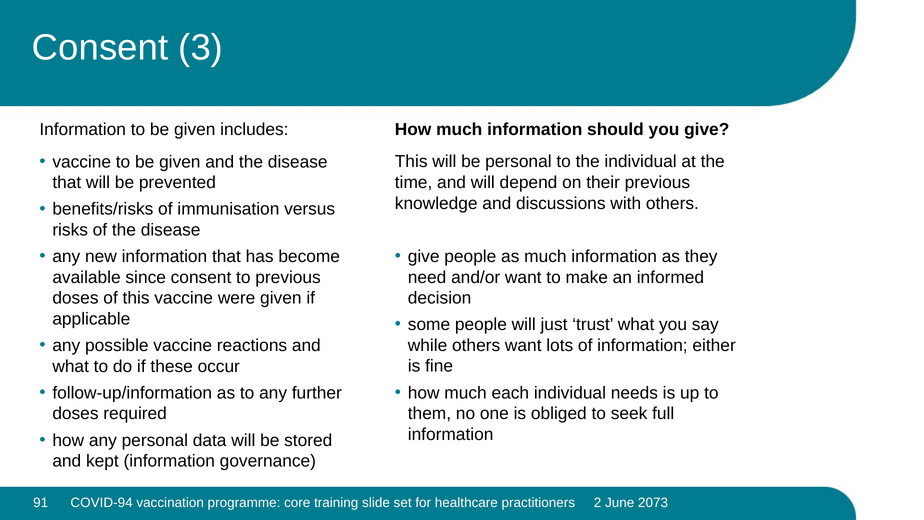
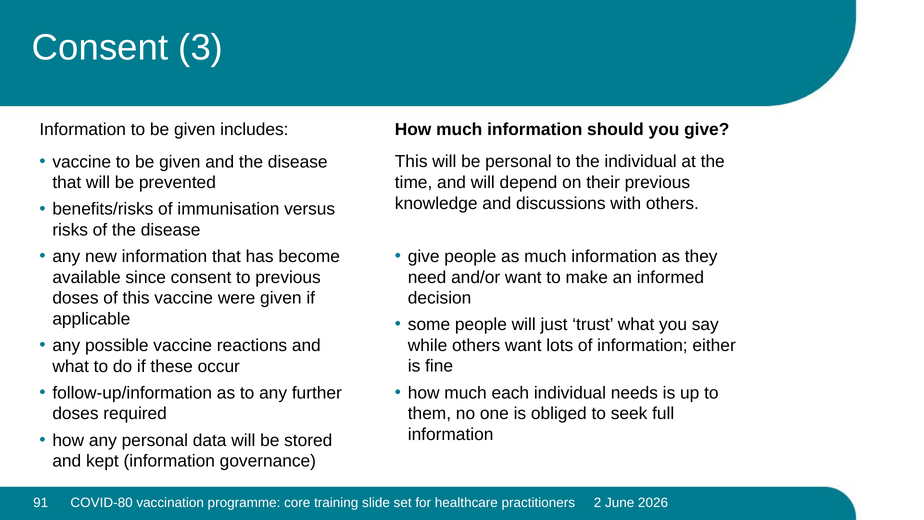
COVID-94: COVID-94 -> COVID-80
2073: 2073 -> 2026
